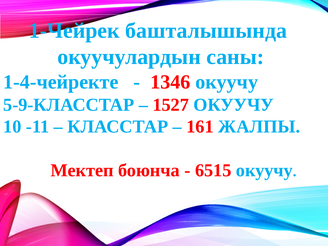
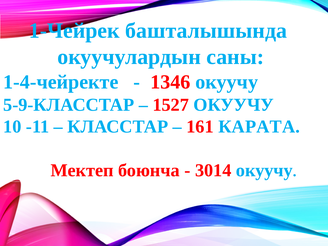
ЖАЛПЫ: ЖАЛПЫ -> КАРАТА
6515: 6515 -> 3014
